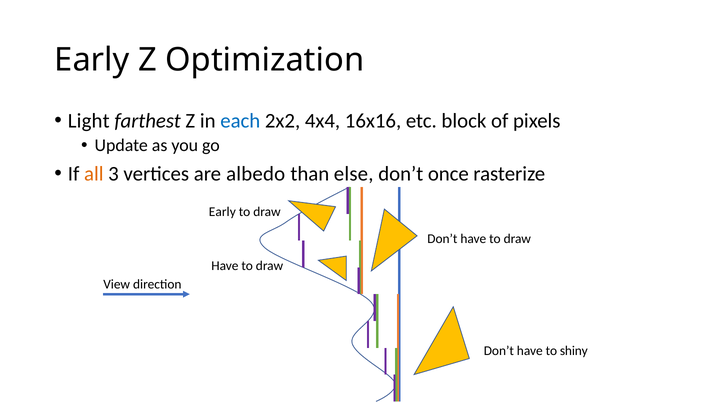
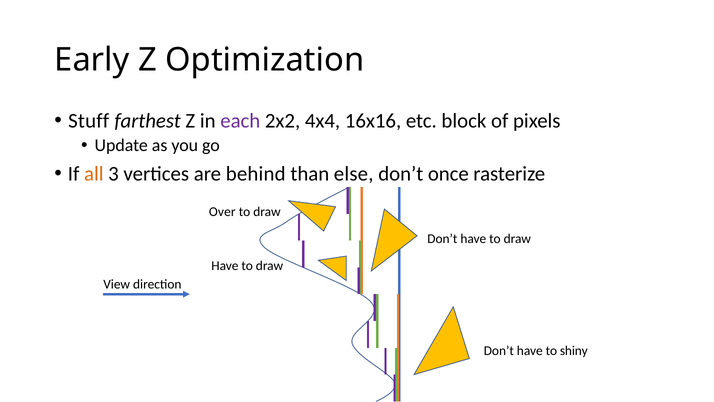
Light: Light -> Stuff
each colour: blue -> purple
albedo: albedo -> behind
Early at (222, 212): Early -> Over
